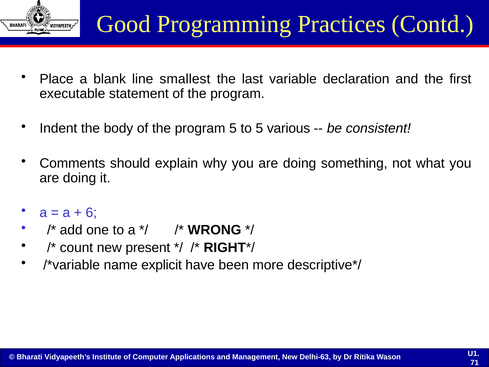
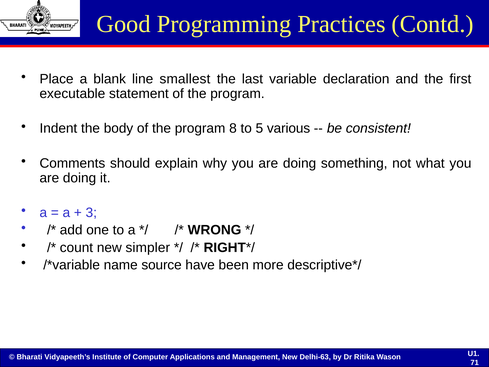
program 5: 5 -> 8
6: 6 -> 3
present: present -> simpler
explicit: explicit -> source
